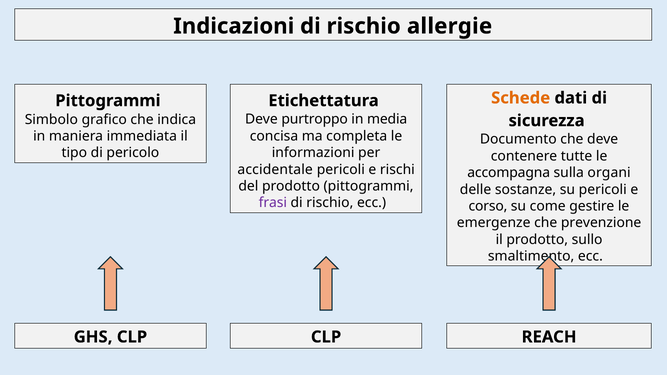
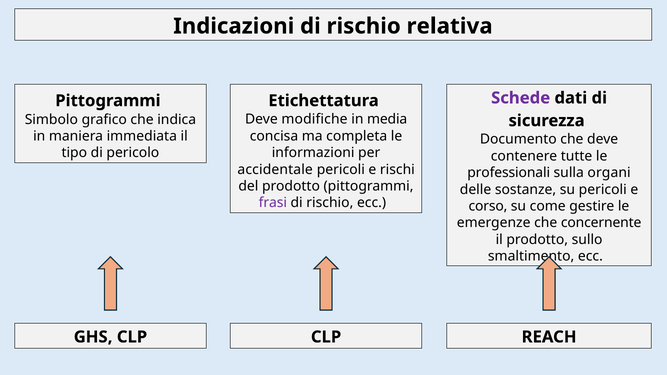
allergie: allergie -> relativa
Schede colour: orange -> purple
purtroppo: purtroppo -> modifiche
accompagna: accompagna -> professionali
prevenzione: prevenzione -> concernente
